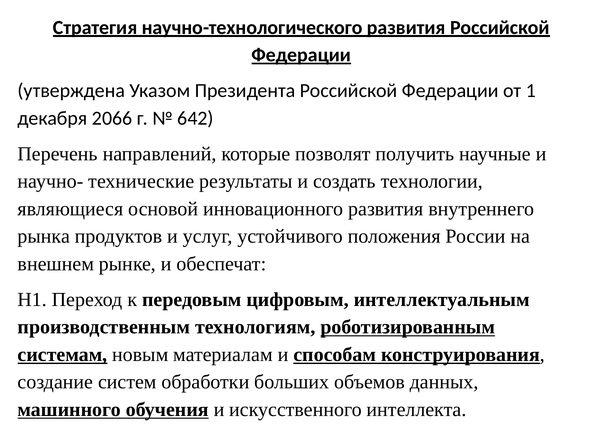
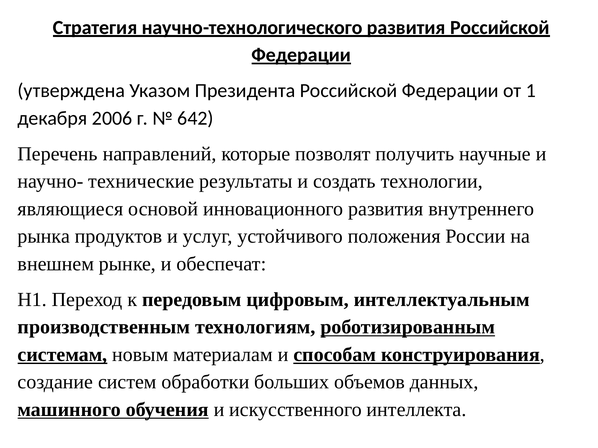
2066: 2066 -> 2006
